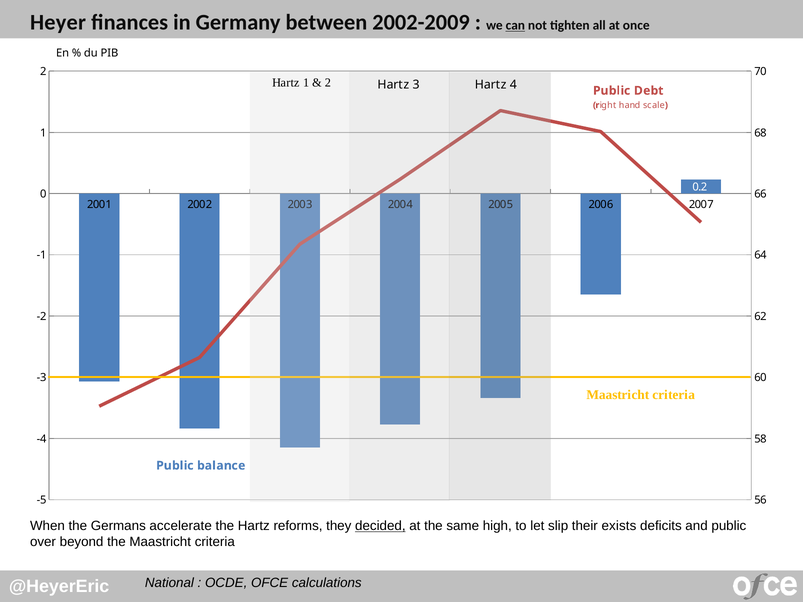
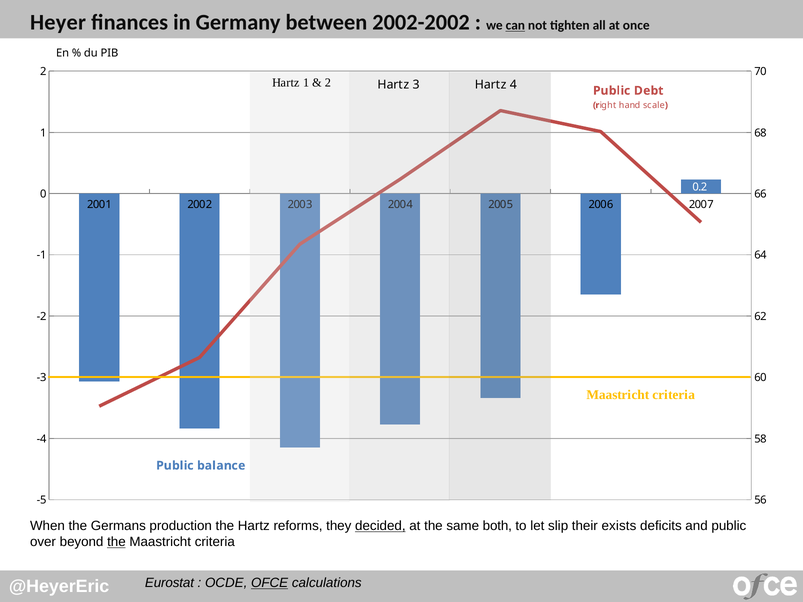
2002-2009: 2002-2009 -> 2002-2002
accelerate: accelerate -> production
high: high -> both
the at (116, 542) underline: none -> present
National: National -> Eurostat
OFCE underline: none -> present
